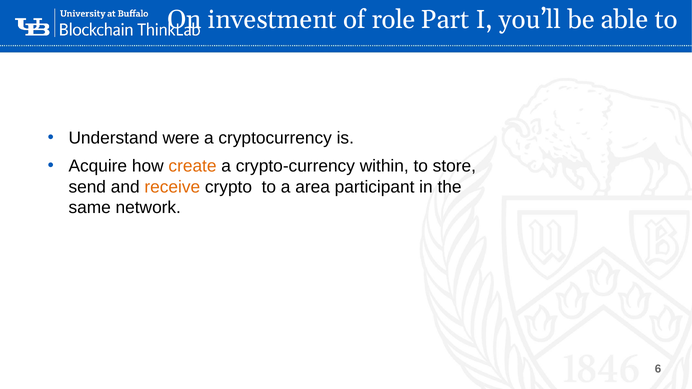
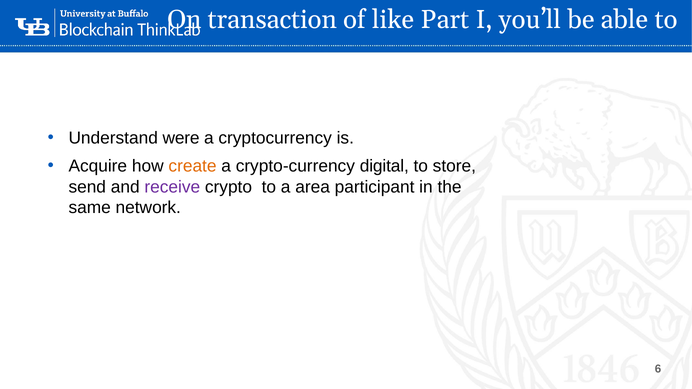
investment: investment -> transaction
role: role -> like
within: within -> digital
receive colour: orange -> purple
